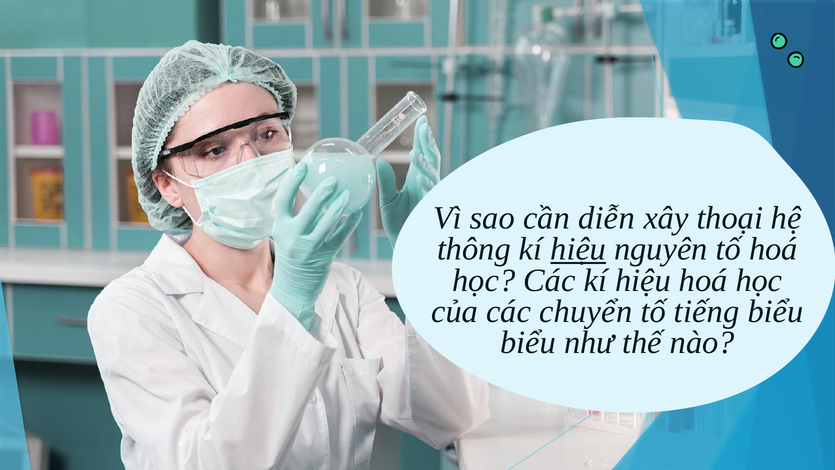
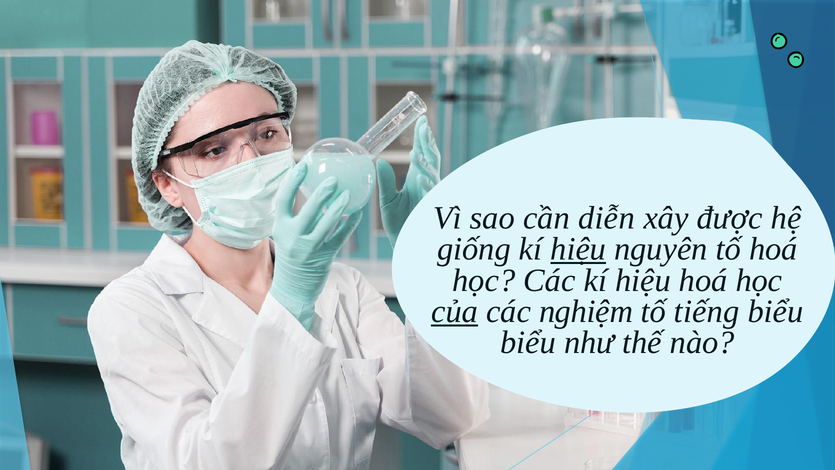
thoại: thoại -> được
thông: thông -> giống
của underline: none -> present
chuyển: chuyển -> nghiệm
